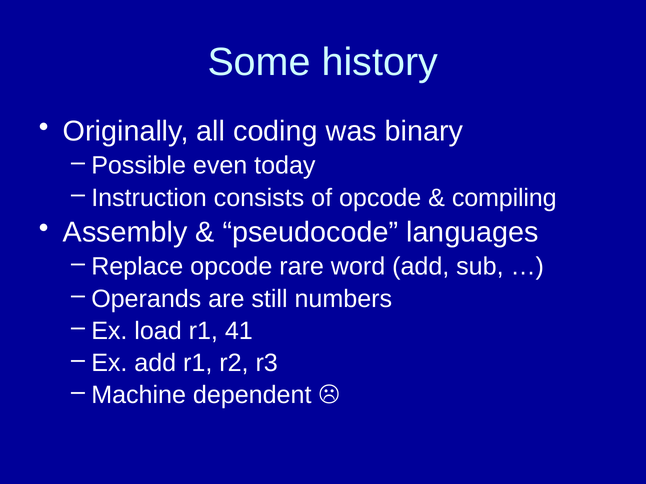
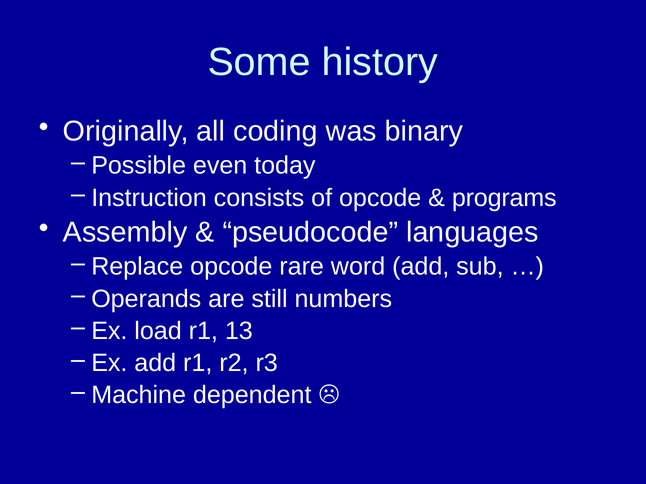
compiling: compiling -> programs
41: 41 -> 13
